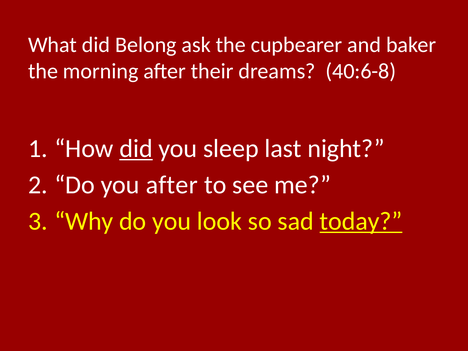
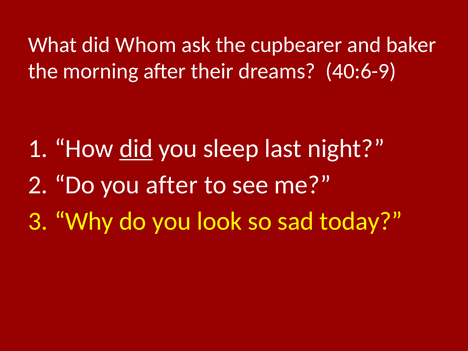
Belong: Belong -> Whom
40:6-8: 40:6-8 -> 40:6-9
today underline: present -> none
